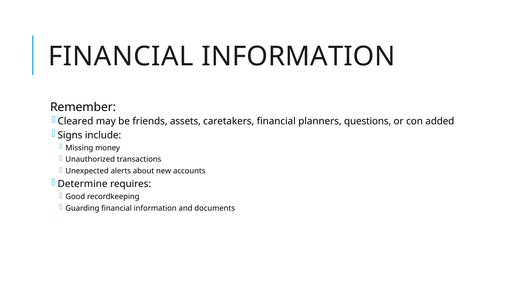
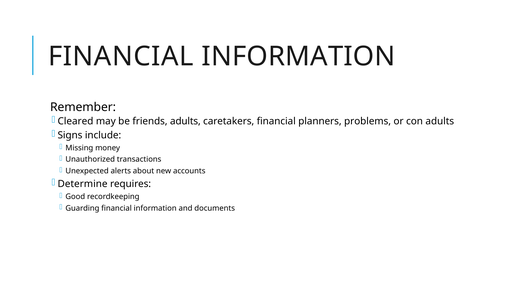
friends assets: assets -> adults
questions: questions -> problems
con added: added -> adults
